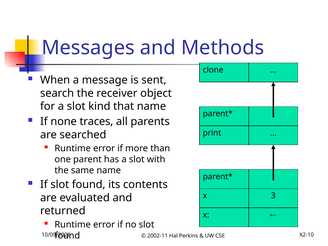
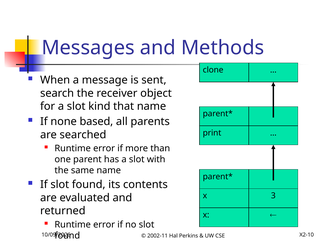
traces: traces -> based
